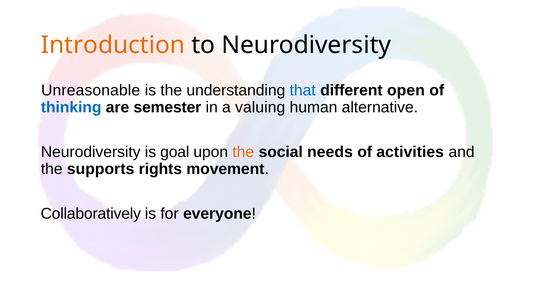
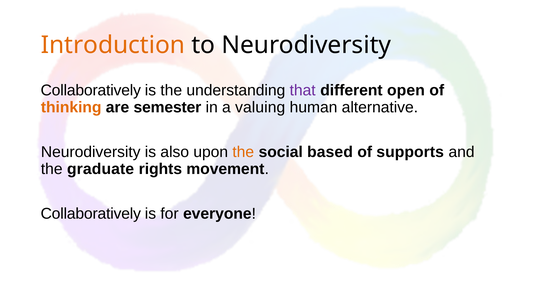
Unreasonable at (91, 91): Unreasonable -> Collaboratively
that colour: blue -> purple
thinking colour: blue -> orange
goal: goal -> also
needs: needs -> based
activities: activities -> supports
supports: supports -> graduate
